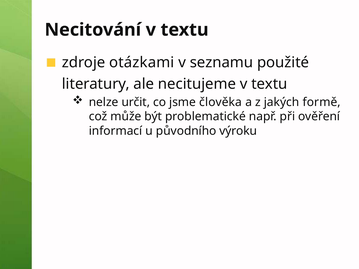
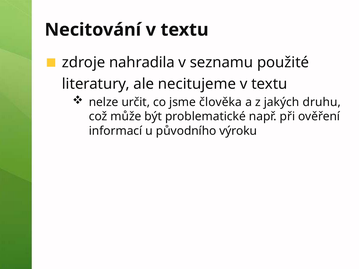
otázkami: otázkami -> nahradila
formě: formě -> druhu
